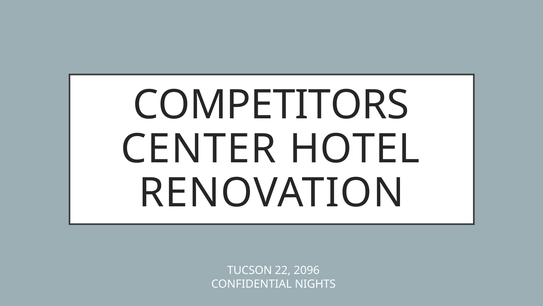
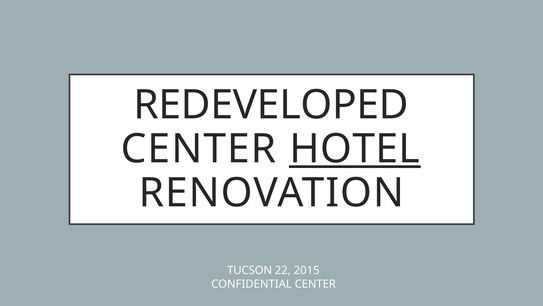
COMPETITORS: COMPETITORS -> REDEVELOPED
HOTEL underline: none -> present
2096: 2096 -> 2015
CONFIDENTIAL NIGHTS: NIGHTS -> CENTER
